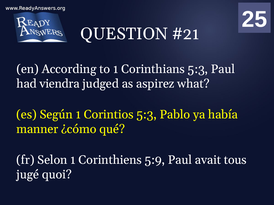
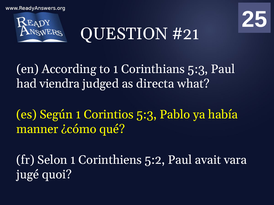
aspirez: aspirez -> directa
5:9: 5:9 -> 5:2
tous: tous -> vara
